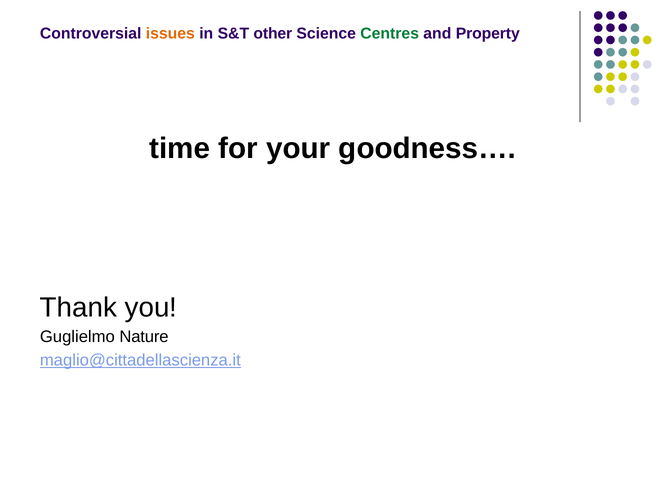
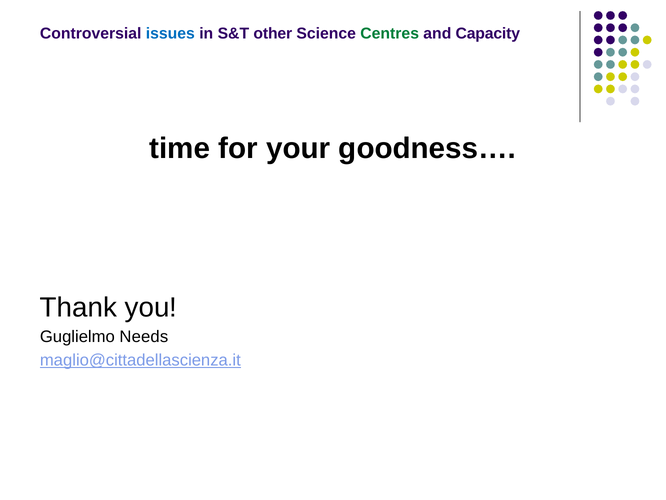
issues colour: orange -> blue
Property: Property -> Capacity
Nature: Nature -> Needs
